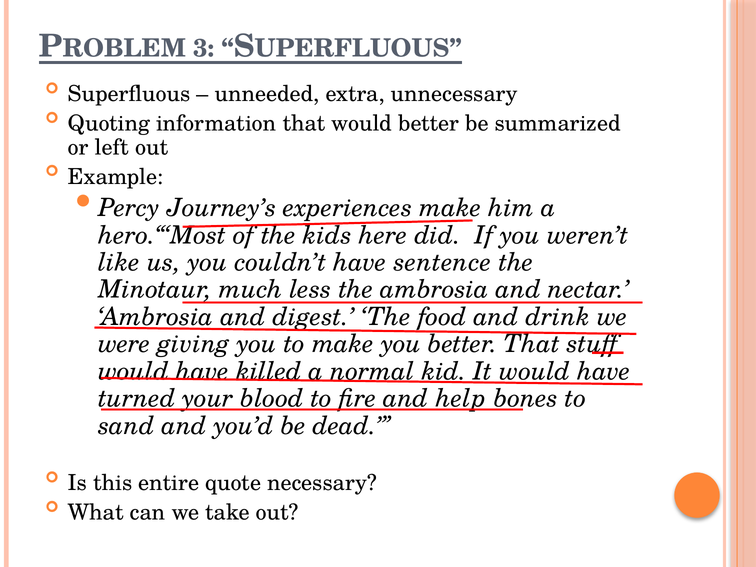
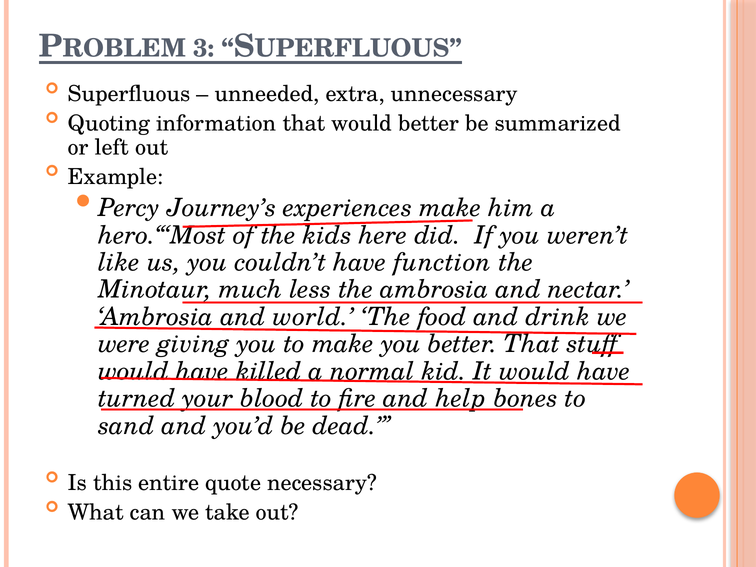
sentence: sentence -> function
digest: digest -> world
